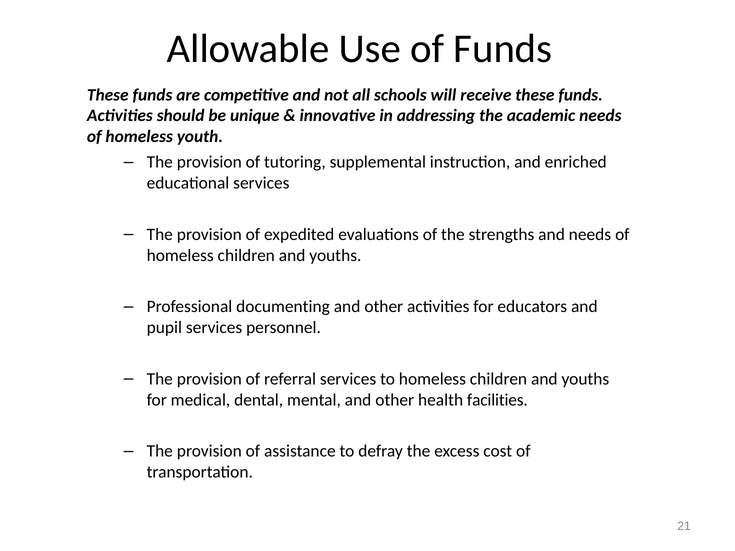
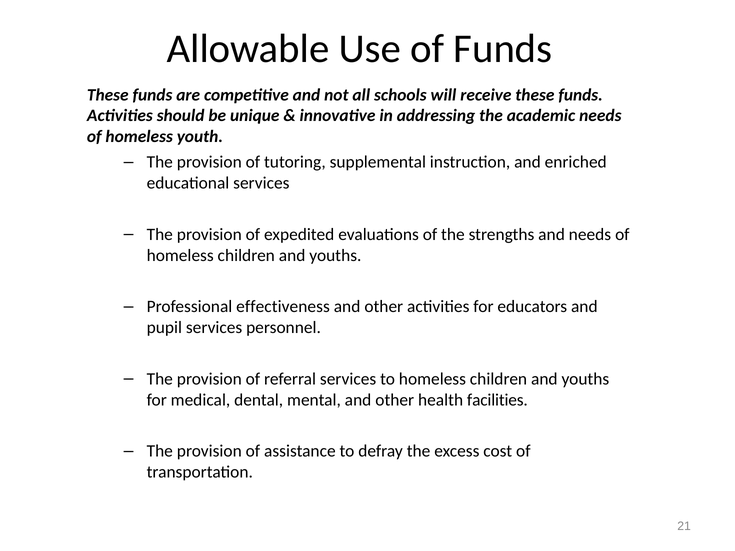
documenting: documenting -> effectiveness
